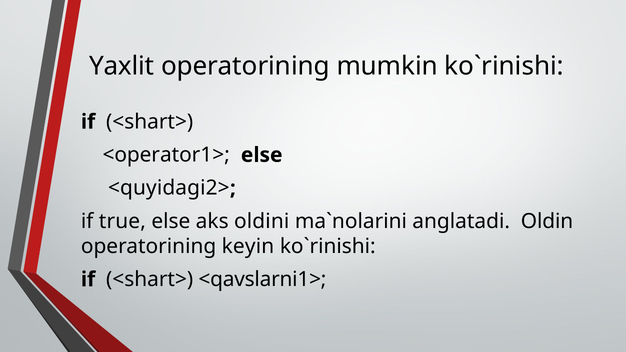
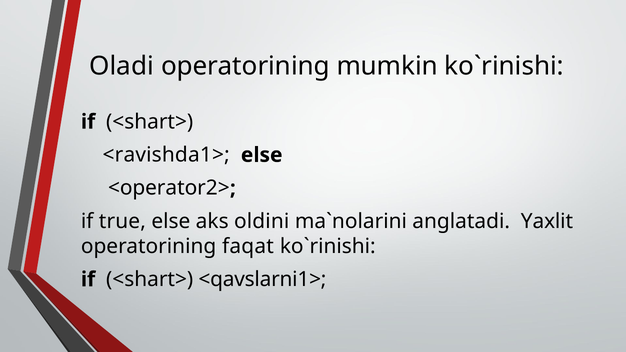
Yaхlit: Yaхlit -> Oladi
<оpеratоr1>: <оpеratоr1> -> <ravishda1>
<quyidagi2>: <quyidagi2> -> <оpеratоr2>
Oldin: Oldin -> Yaхlit
keyin: keyin -> faqat
